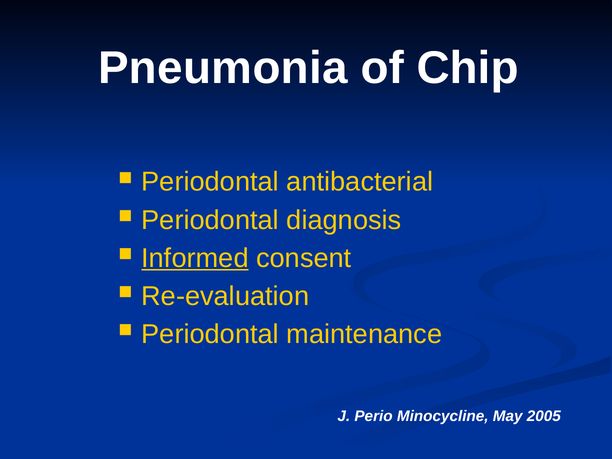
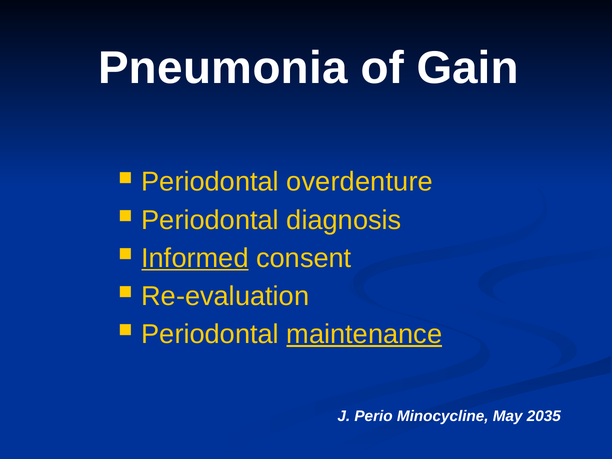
Chip: Chip -> Gain
antibacterial: antibacterial -> overdenture
maintenance underline: none -> present
2005: 2005 -> 2035
